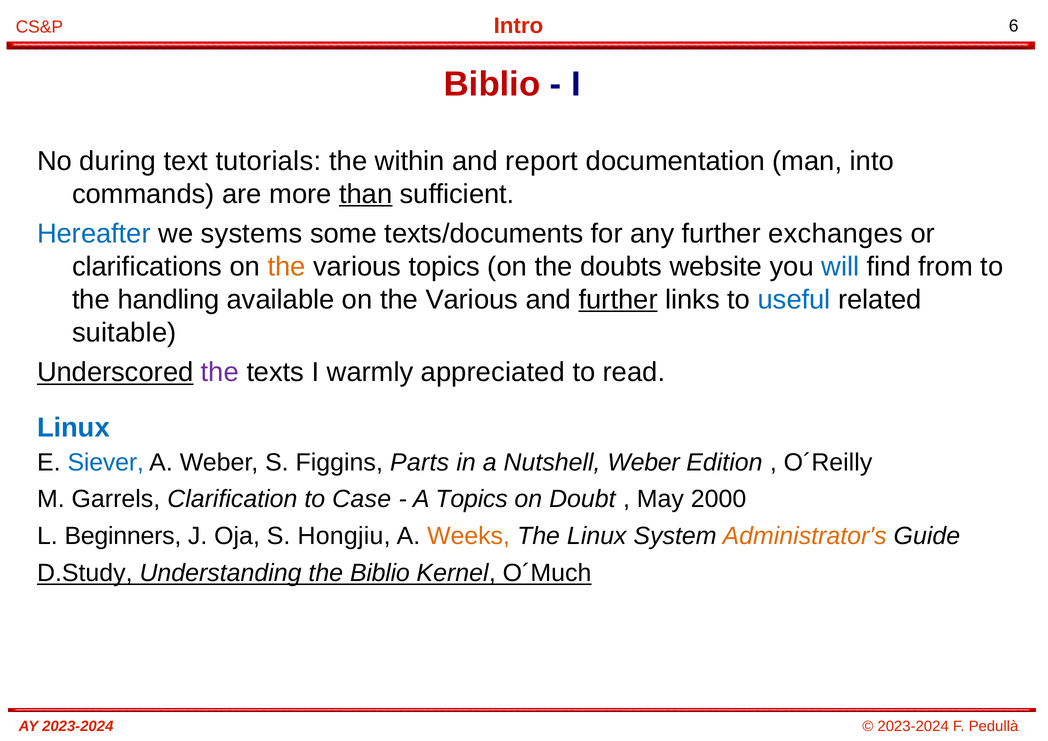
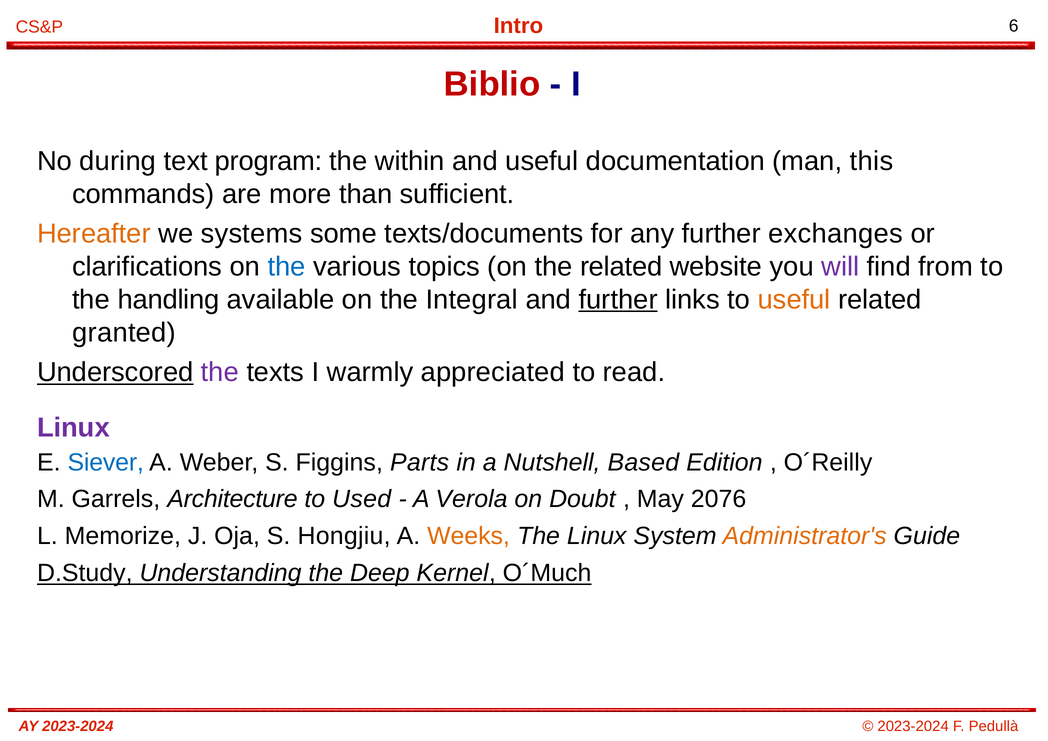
tutorials: tutorials -> program
and report: report -> useful
into: into -> this
than underline: present -> none
Hereafter colour: blue -> orange
the at (287, 267) colour: orange -> blue
the doubts: doubts -> related
will colour: blue -> purple
available on the Various: Various -> Integral
useful at (794, 300) colour: blue -> orange
suitable: suitable -> granted
Linux at (73, 428) colour: blue -> purple
Nutshell Weber: Weber -> Based
Clarification: Clarification -> Architecture
Case: Case -> Used
A Topics: Topics -> Verola
2000: 2000 -> 2076
Beginners: Beginners -> Memorize
the Biblio: Biblio -> Deep
